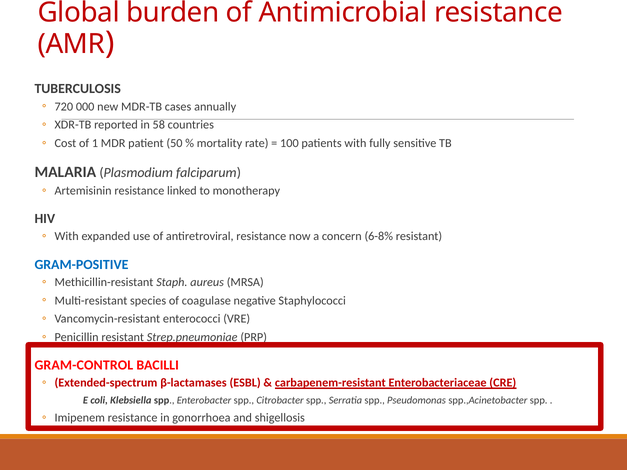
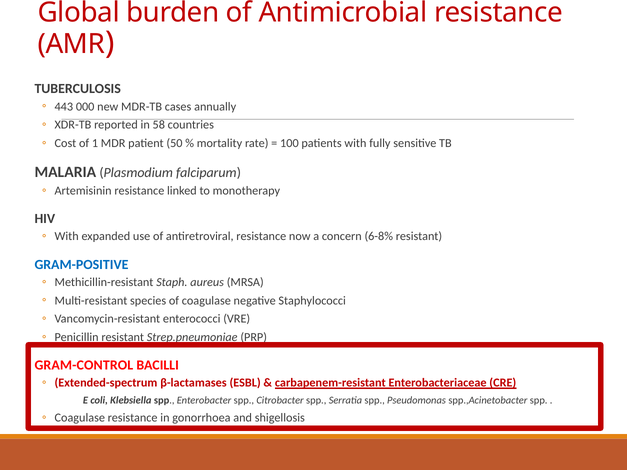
720: 720 -> 443
Imipenem at (80, 418): Imipenem -> Coagulase
